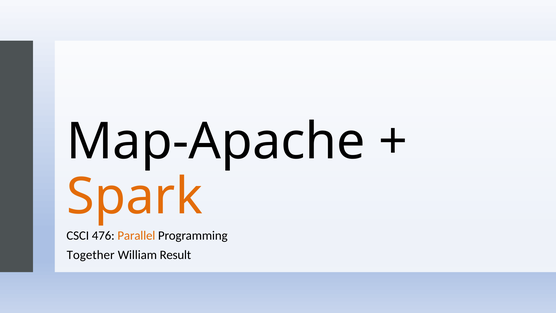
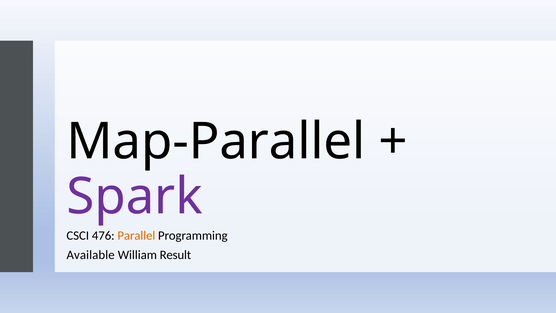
Map-Apache: Map-Apache -> Map-Parallel
Spark colour: orange -> purple
Together: Together -> Available
